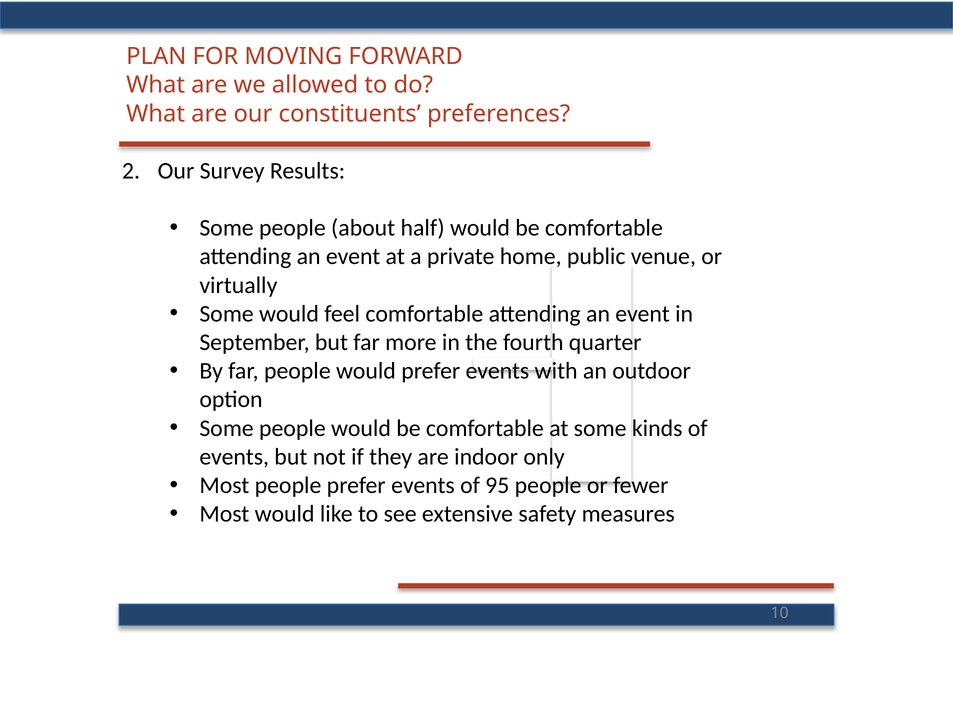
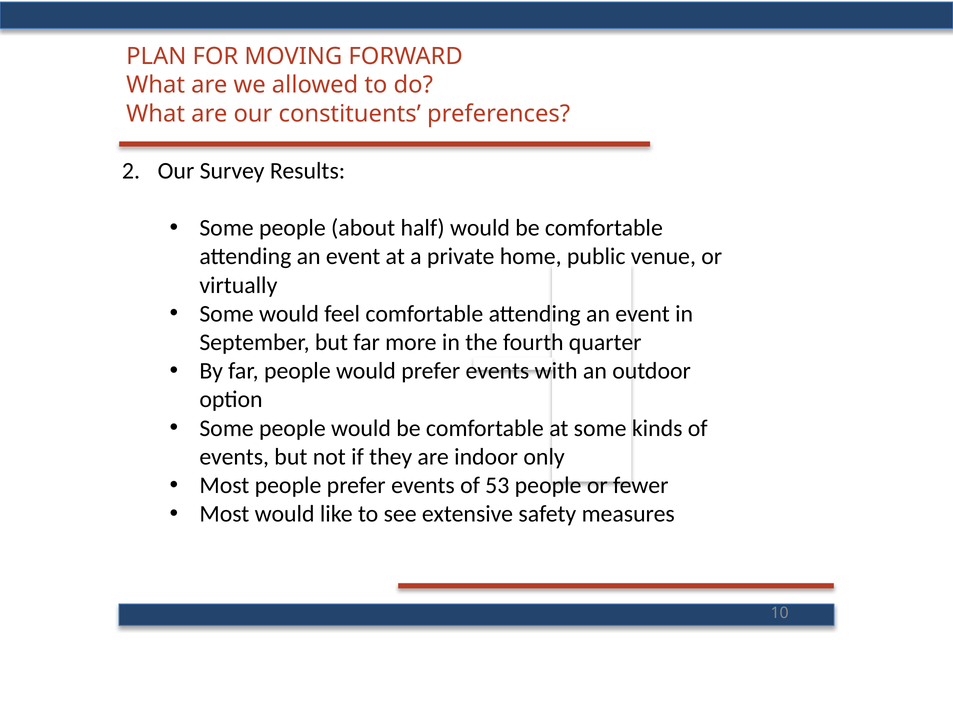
95: 95 -> 53
